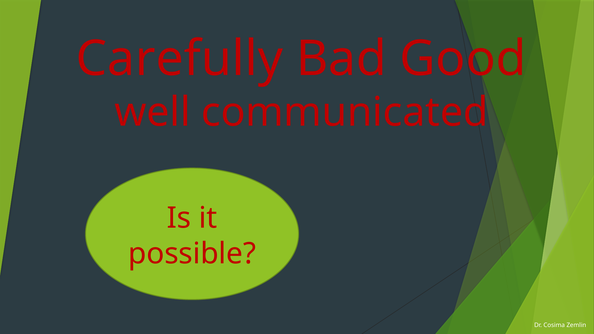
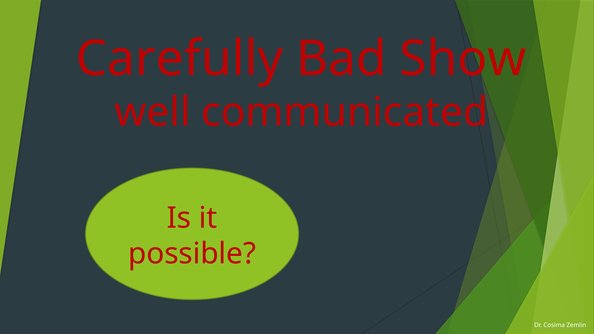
Good: Good -> Show
